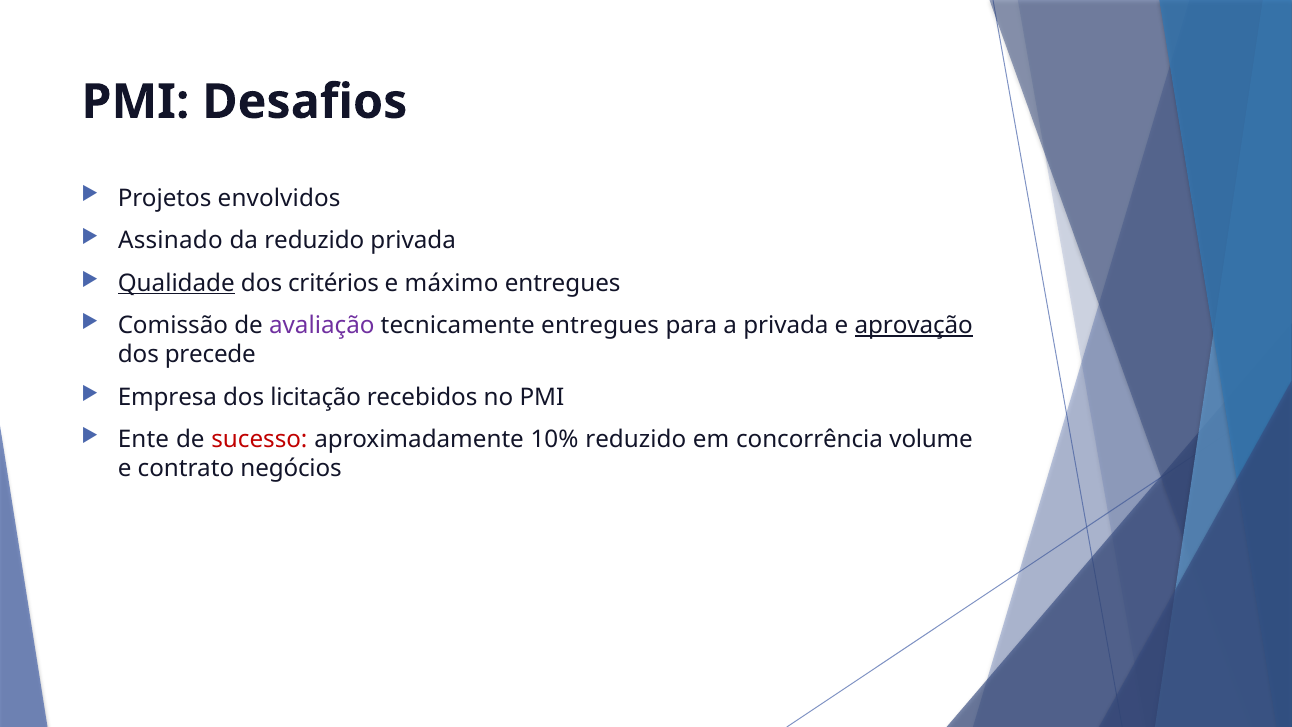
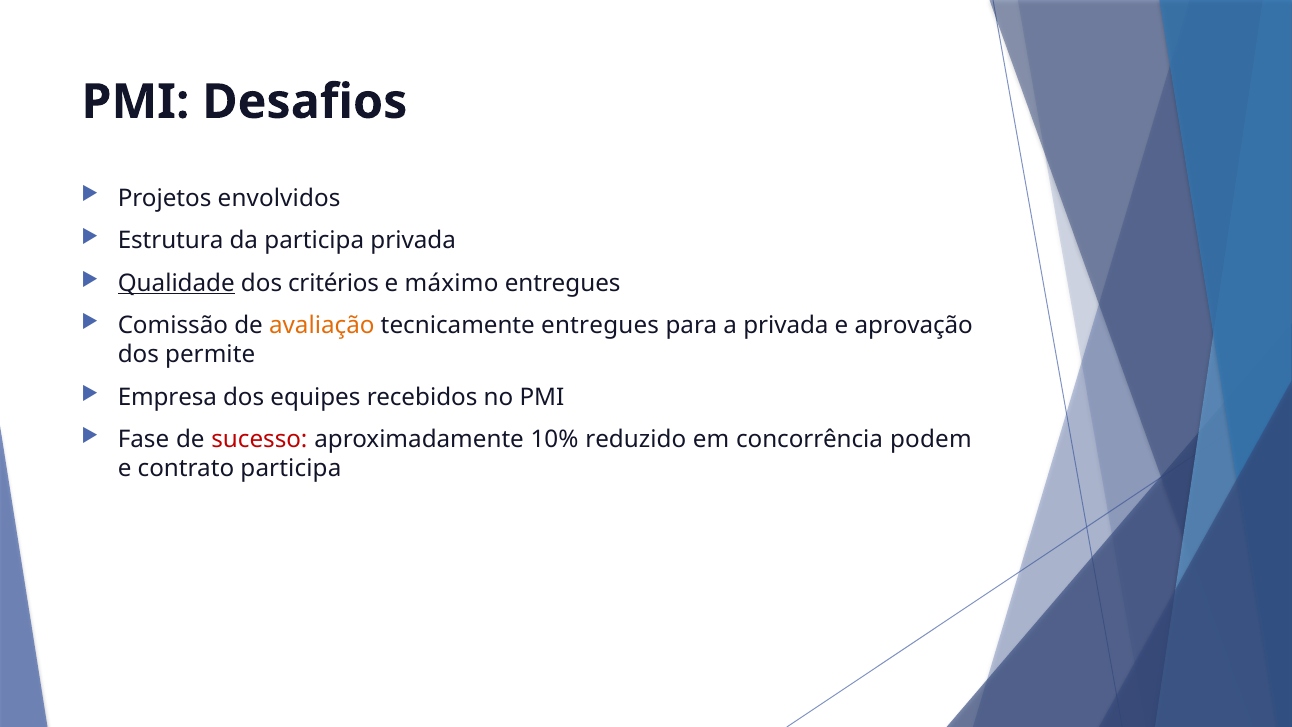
Assinado: Assinado -> Estrutura
da reduzido: reduzido -> participa
avaliação colour: purple -> orange
aprovação underline: present -> none
precede: precede -> permite
licitação: licitação -> equipes
Ente: Ente -> Fase
volume: volume -> podem
contrato negócios: negócios -> participa
